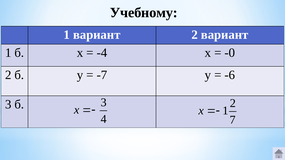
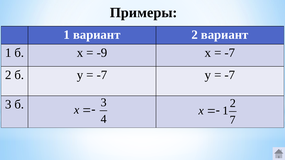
Учебному: Учебному -> Примеры
-4: -4 -> -9
-0 at (230, 53): -0 -> -7
-6 at (230, 75): -6 -> -7
